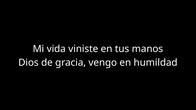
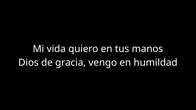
viniste: viniste -> quiero
